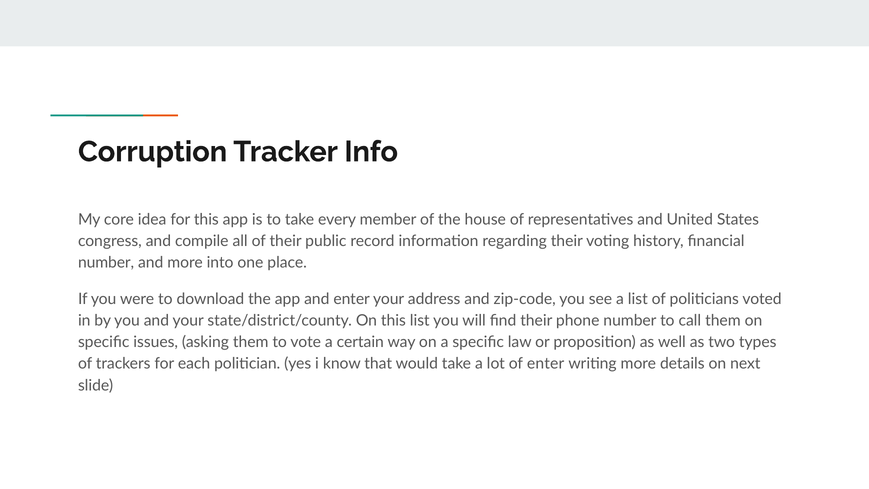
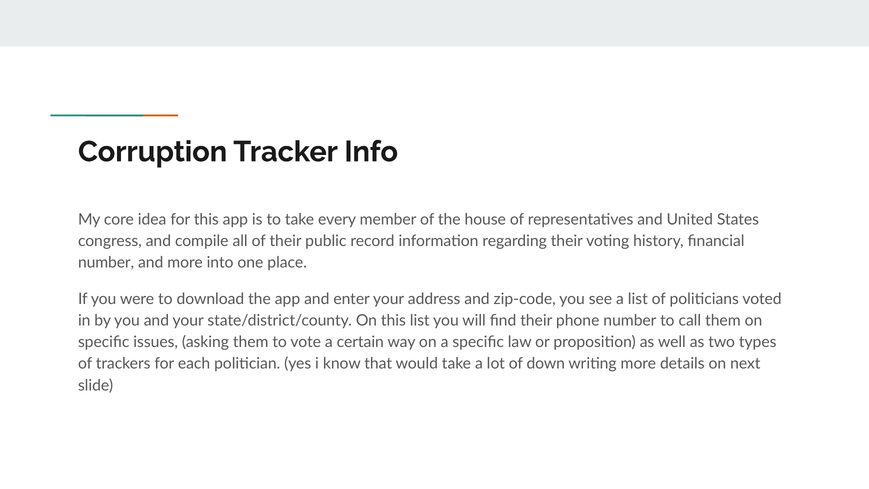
of enter: enter -> down
